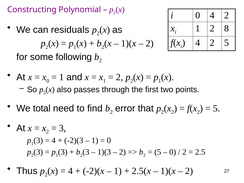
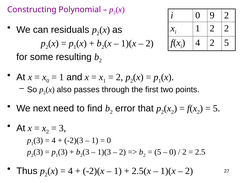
0 4: 4 -> 9
2 8: 8 -> 2
following: following -> resulting
total: total -> next
